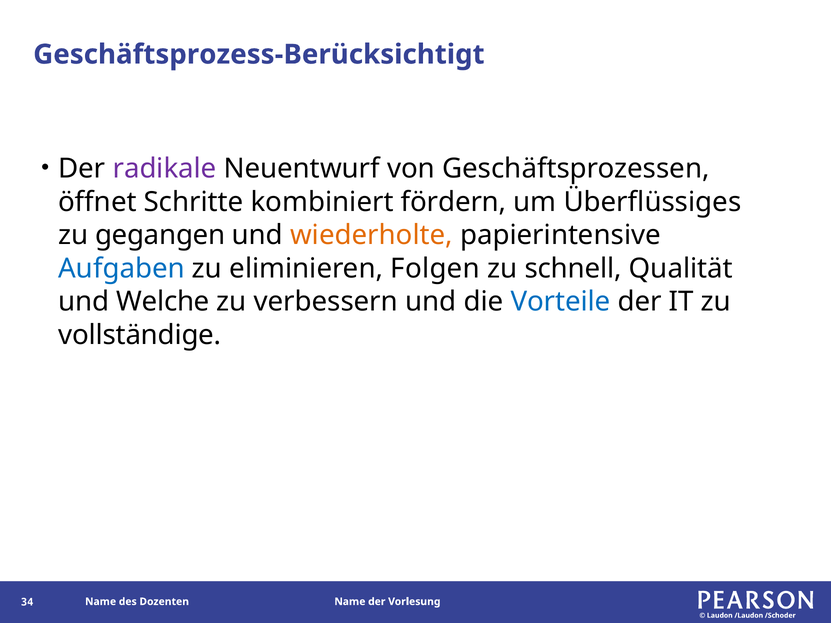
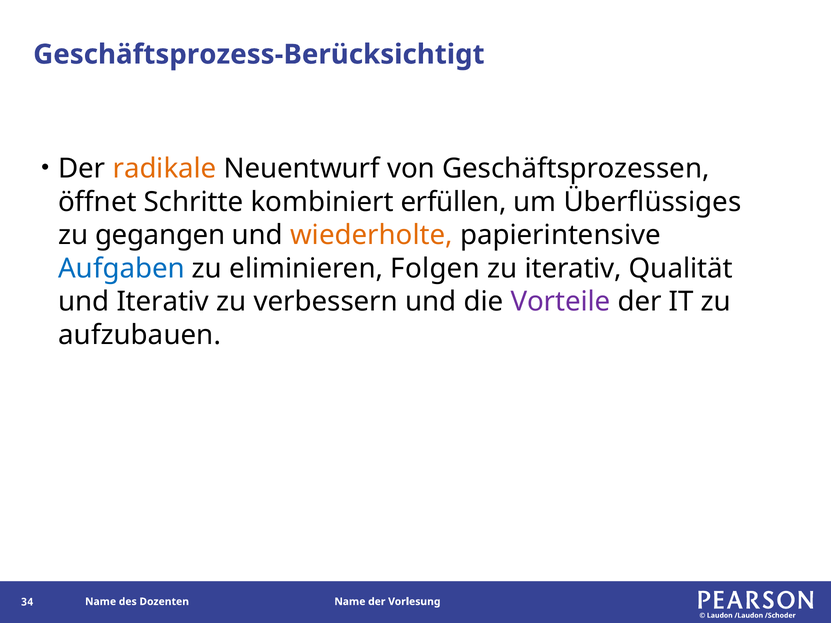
radikale colour: purple -> orange
fördern: fördern -> erfüllen
zu schnell: schnell -> iterativ
und Welche: Welche -> Iterativ
Vorteile colour: blue -> purple
vollständige: vollständige -> aufzubauen
